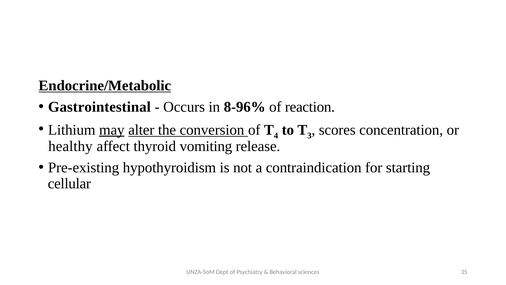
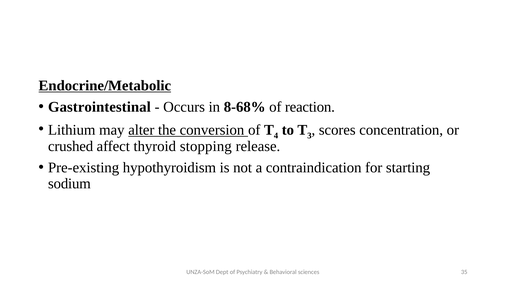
8-96%: 8-96% -> 8-68%
may underline: present -> none
healthy: healthy -> crushed
vomiting: vomiting -> stopping
cellular: cellular -> sodium
